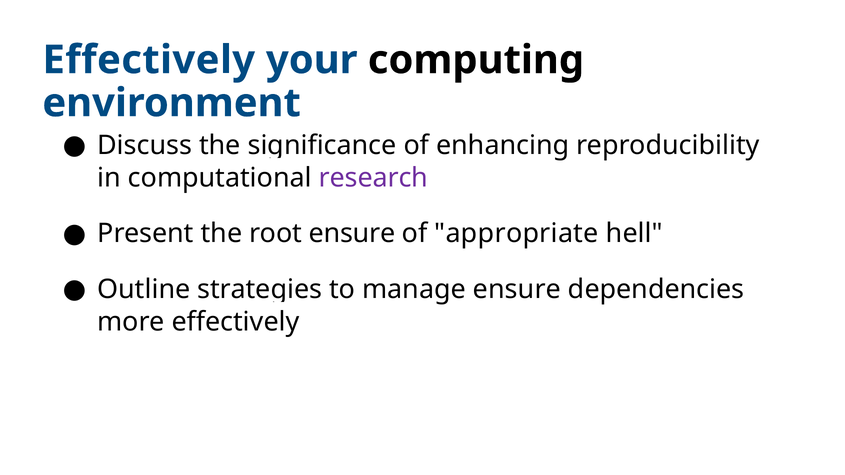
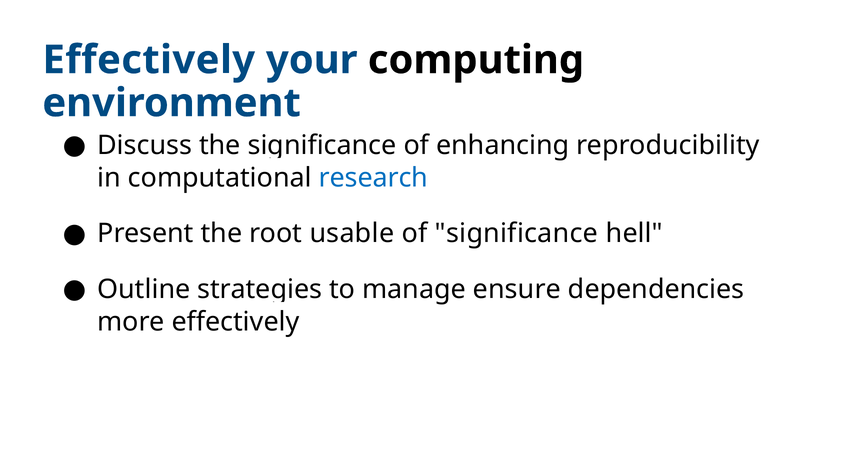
research colour: purple -> blue
root ensure: ensure -> usable
of appropriate: appropriate -> significance
